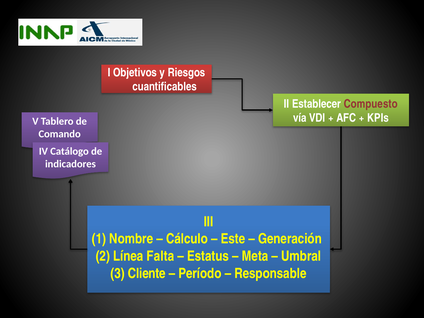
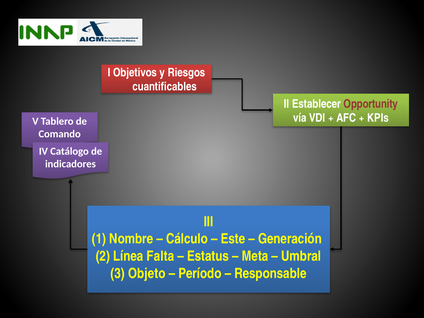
Compuesto: Compuesto -> Opportunity
Cliente: Cliente -> Objeto
